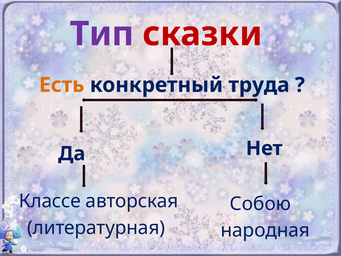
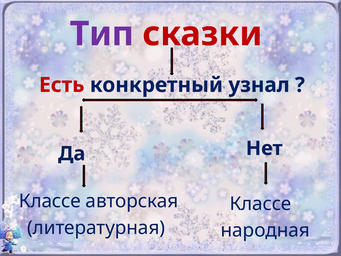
Есть colour: orange -> red
труда: труда -> узнал
Собою at (260, 204): Собою -> Классе
